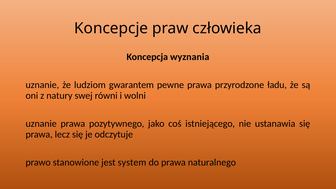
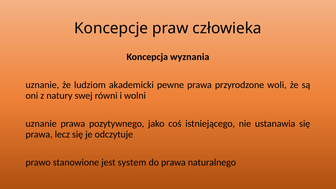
gwarantem: gwarantem -> akademicki
ładu: ładu -> woli
